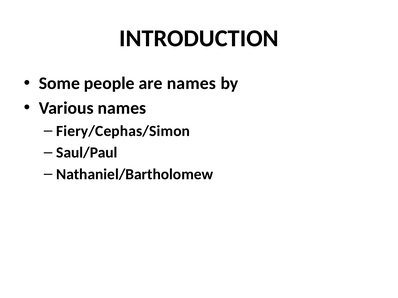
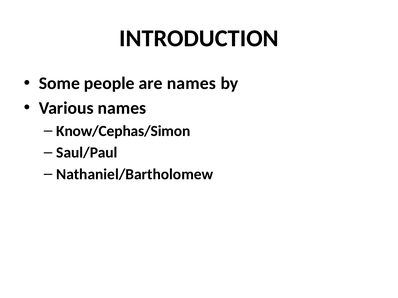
Fiery/Cephas/Simon: Fiery/Cephas/Simon -> Know/Cephas/Simon
